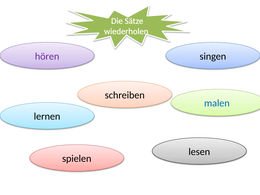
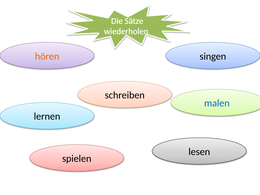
hören colour: purple -> orange
